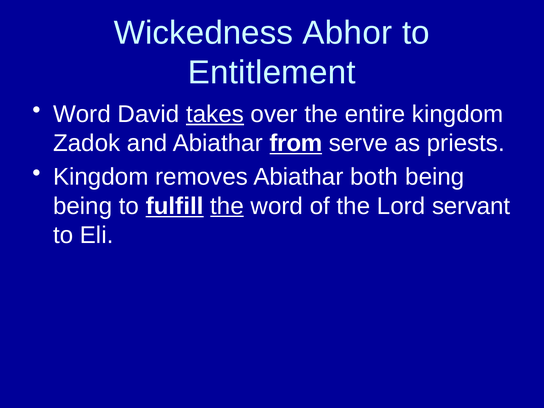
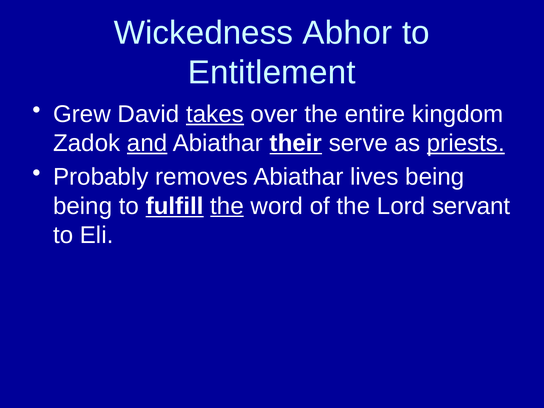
Word at (82, 114): Word -> Grew
and underline: none -> present
from: from -> their
priests underline: none -> present
Kingdom at (101, 177): Kingdom -> Probably
both: both -> lives
